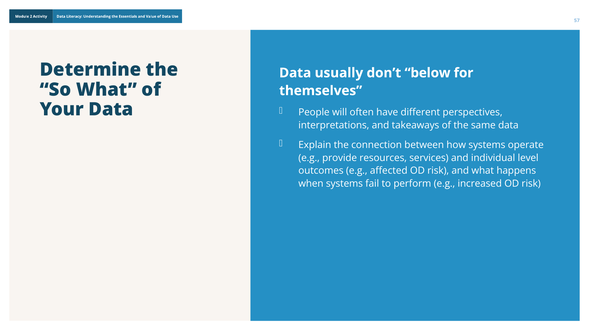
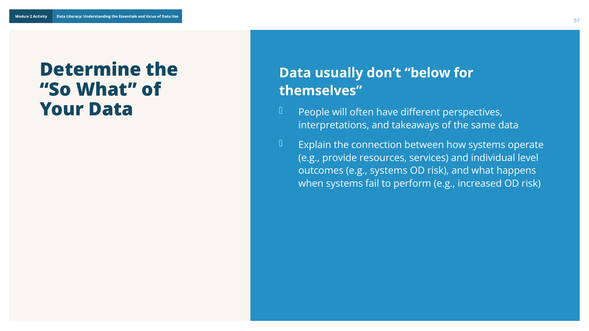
e.g affected: affected -> systems
